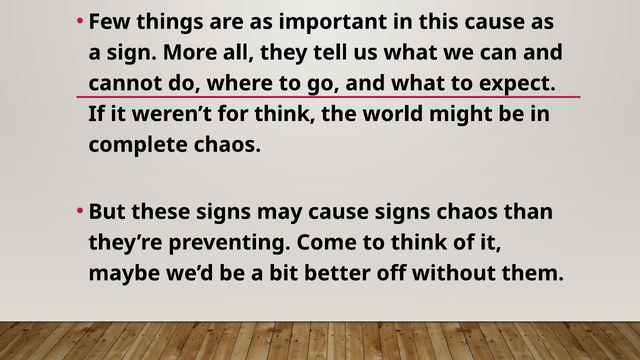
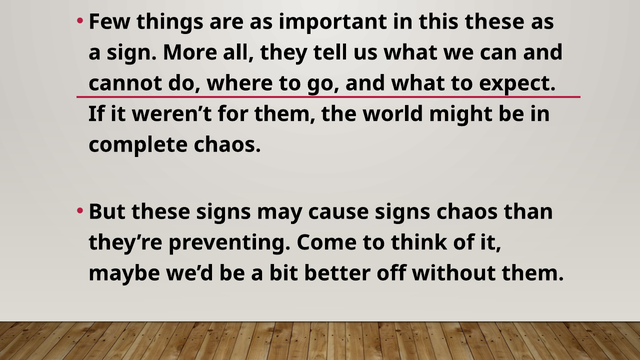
this cause: cause -> these
for think: think -> them
